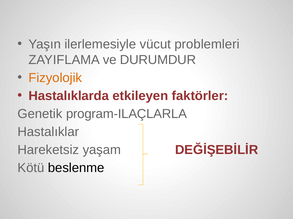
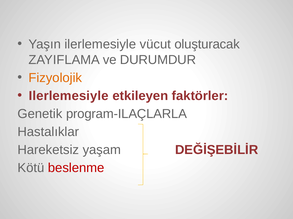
problemleri: problemleri -> oluşturacak
Hastalıklarda at (69, 96): Hastalıklarda -> Ilerlemesiyle
beslenme colour: black -> red
